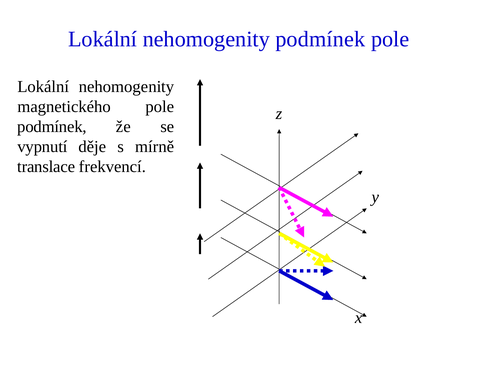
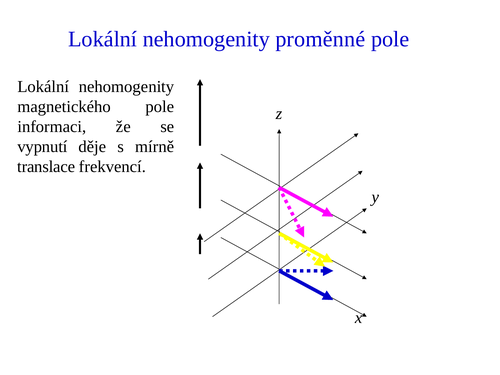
nehomogenity podmínek: podmínek -> proměnné
podmínek at (52, 127): podmínek -> informaci
